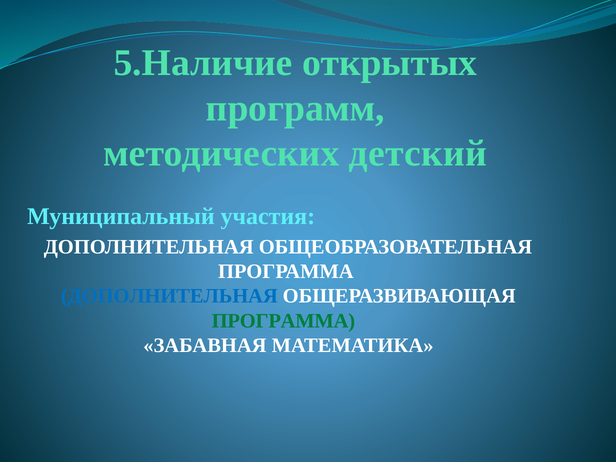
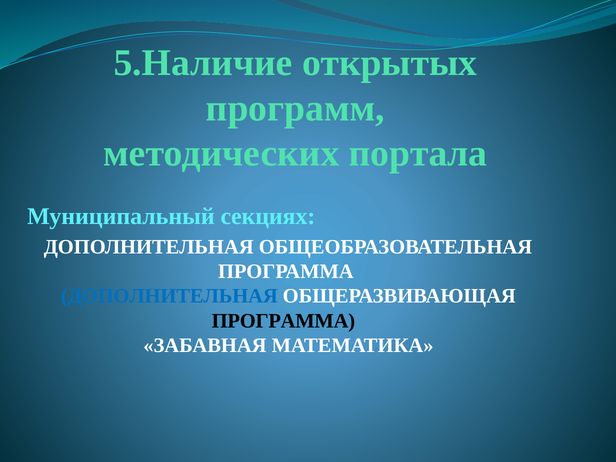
детский: детский -> портала
участия: участия -> секциях
ПРОГРАММА at (283, 321) colour: green -> black
